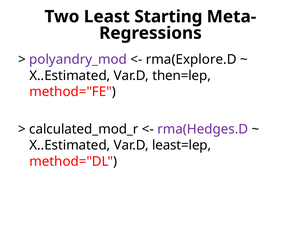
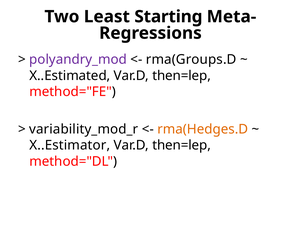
rma(Explore.D: rma(Explore.D -> rma(Groups.D
calculated_mod_r: calculated_mod_r -> variability_mod_r
rma(Hedges.D colour: purple -> orange
X..Estimated at (70, 145): X..Estimated -> X..Estimator
least=lep at (182, 145): least=lep -> then=lep
